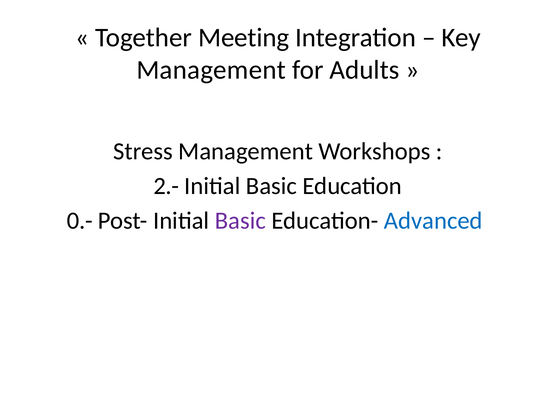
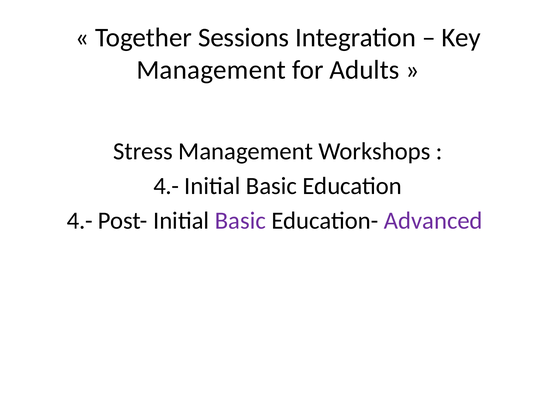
Meeting: Meeting -> Sessions
2.- at (166, 186): 2.- -> 4.-
0.- at (80, 221): 0.- -> 4.-
Advanced colour: blue -> purple
